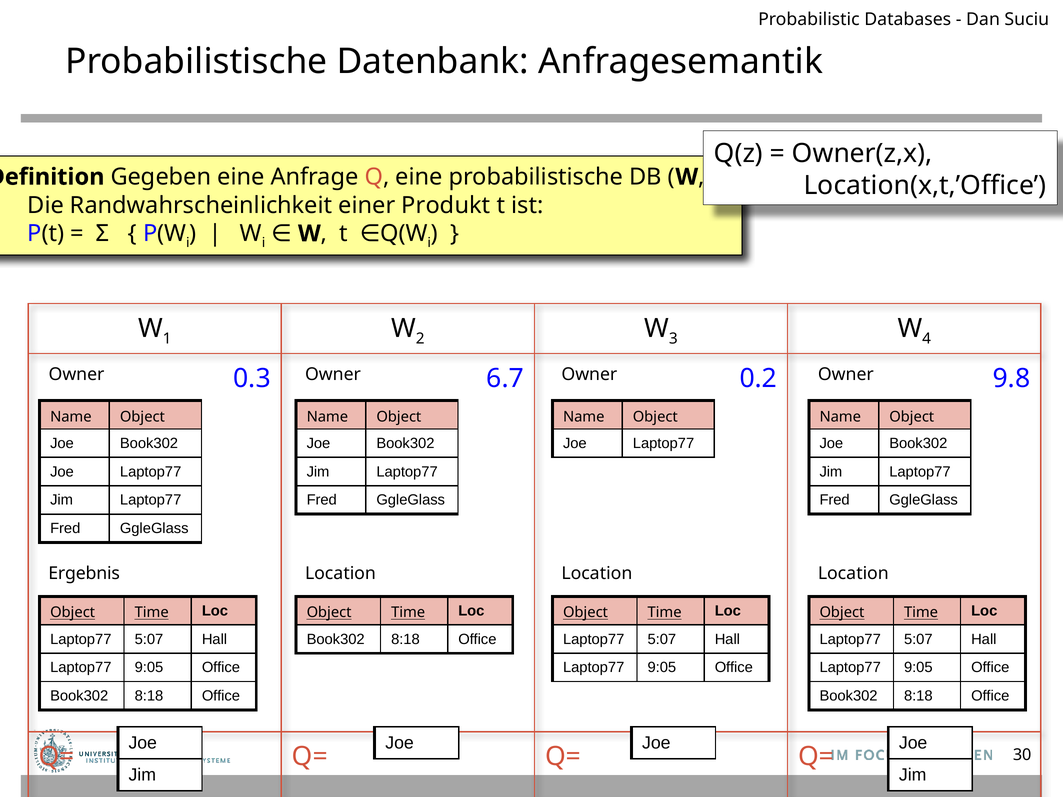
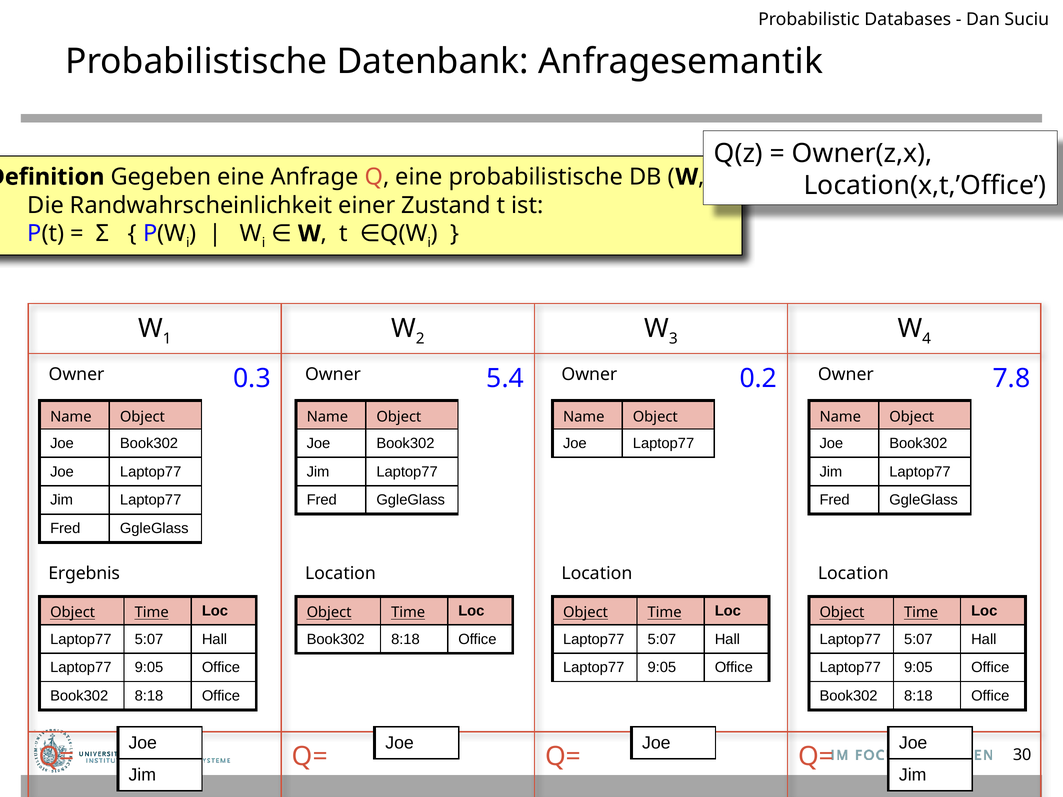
Produkt: Produkt -> Zustand
6.7: 6.7 -> 5.4
9.8: 9.8 -> 7.8
